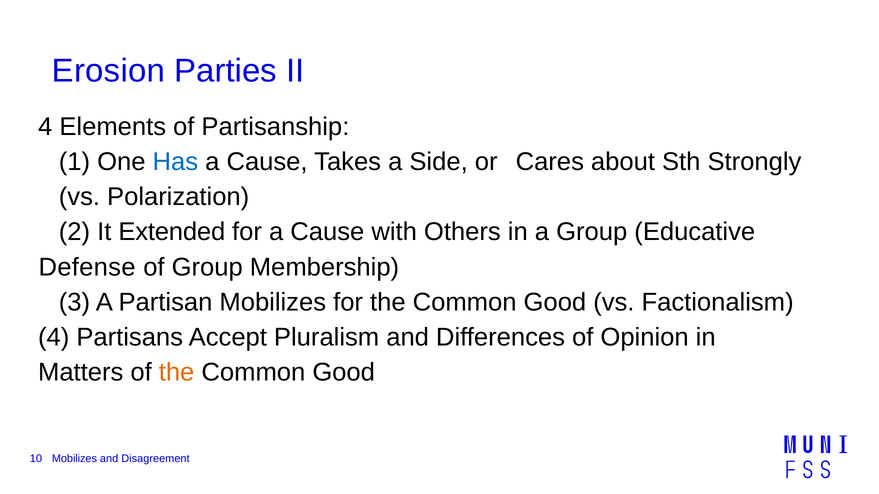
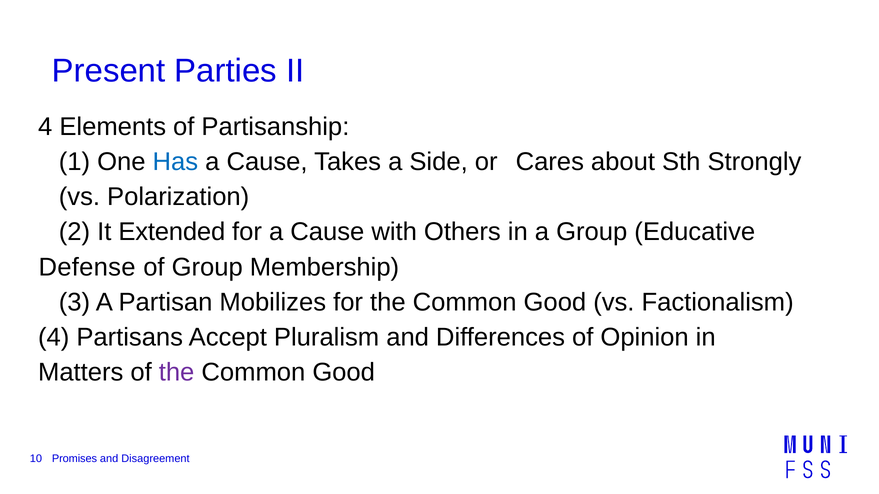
Erosion: Erosion -> Present
the at (177, 373) colour: orange -> purple
Mobilizes at (74, 459): Mobilizes -> Promises
